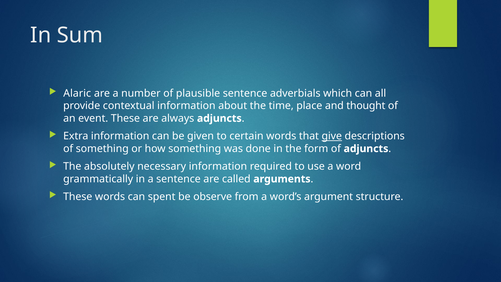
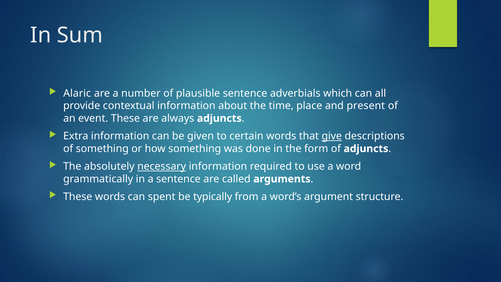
thought: thought -> present
necessary underline: none -> present
observe: observe -> typically
